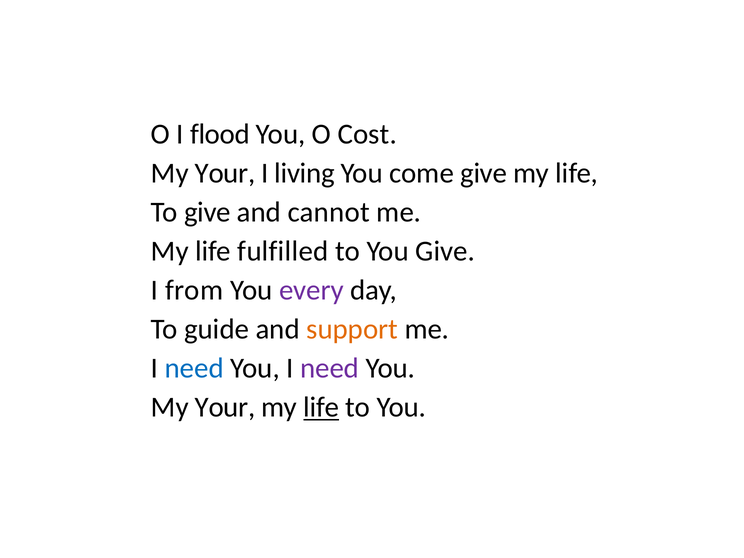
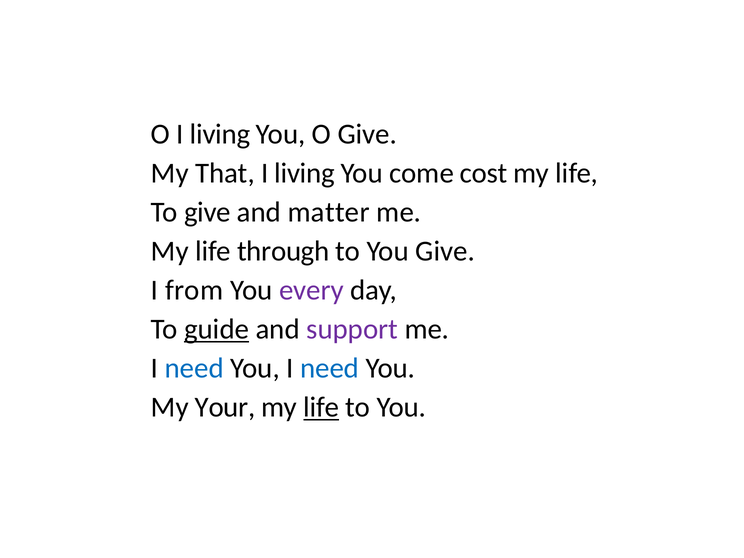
O I flood: flood -> living
O Cost: Cost -> Give
Your at (225, 173): Your -> That
come give: give -> cost
cannot: cannot -> matter
fulfilled: fulfilled -> through
guide underline: none -> present
support colour: orange -> purple
need at (330, 368) colour: purple -> blue
